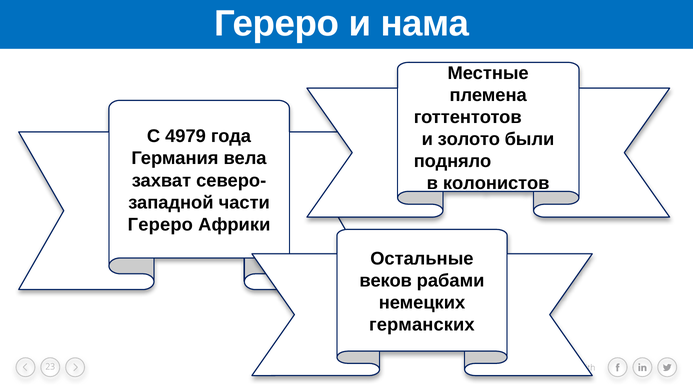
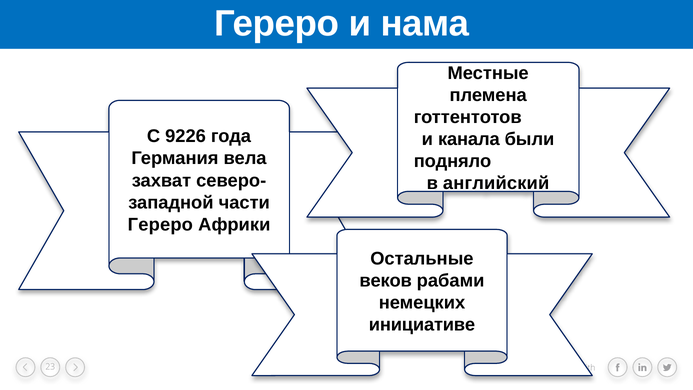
4979: 4979 -> 9226
золото: золото -> канала
колонистов: колонистов -> английский
германских: германских -> инициативе
